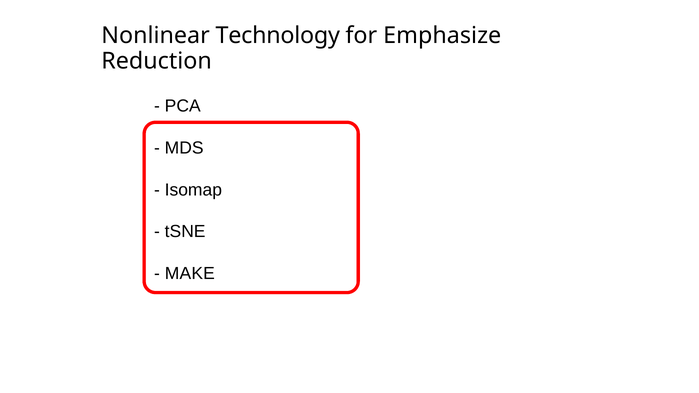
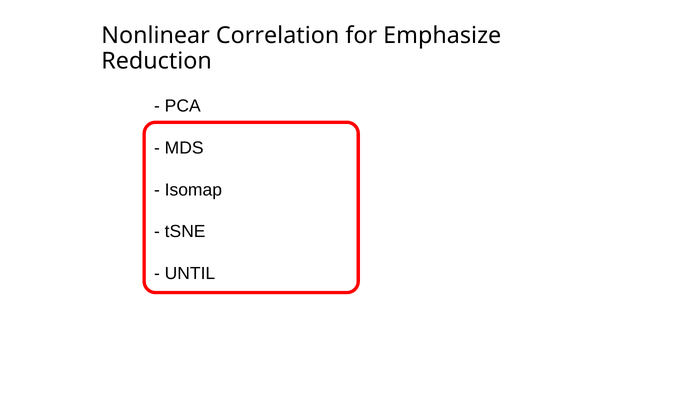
Technology: Technology -> Correlation
MAKE: MAKE -> UNTIL
